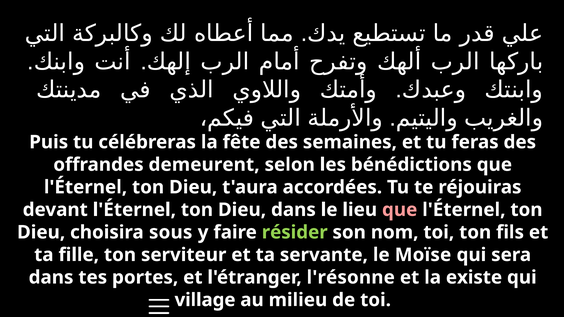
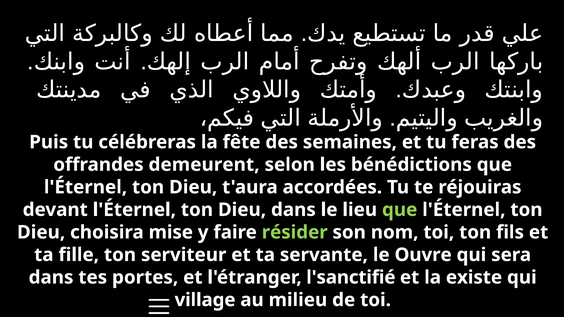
que at (400, 210) colour: pink -> light green
sous: sous -> mise
Moïse: Moïse -> Ouvre
l'résonne: l'résonne -> l'sanctifié
